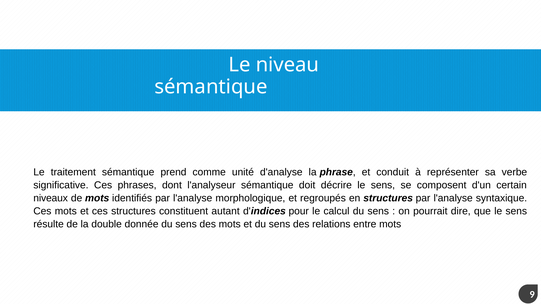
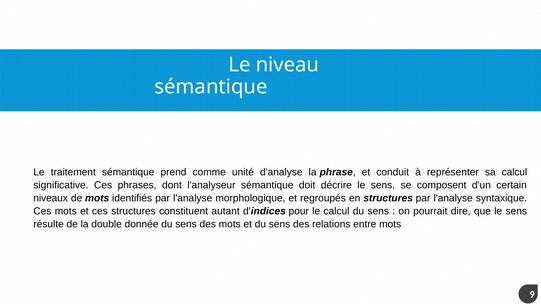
sa verbe: verbe -> calcul
